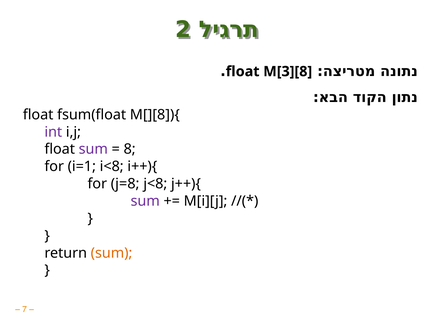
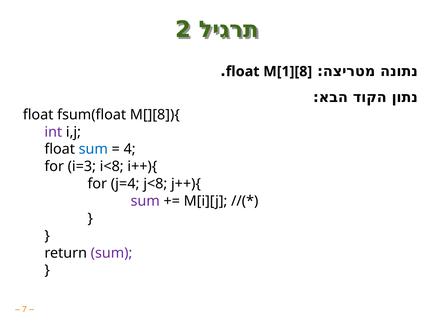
M[3][8: M[3][8 -> M[1][8
sum at (93, 149) colour: purple -> blue
8: 8 -> 4
i=1: i=1 -> i=3
j=8: j=8 -> j=4
sum at (112, 252) colour: orange -> purple
